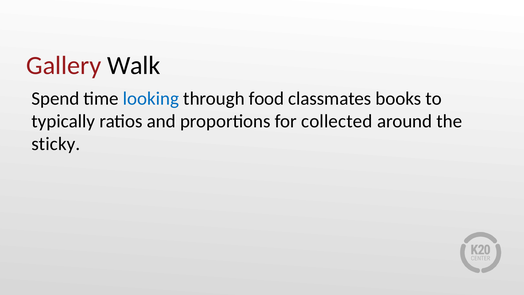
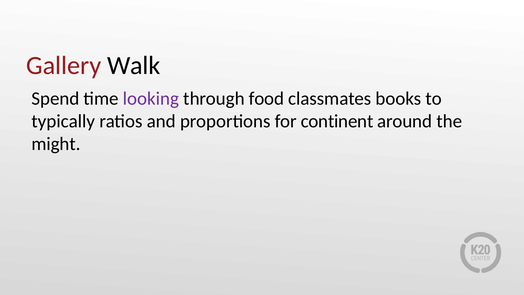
looking colour: blue -> purple
collected: collected -> continent
sticky: sticky -> might
